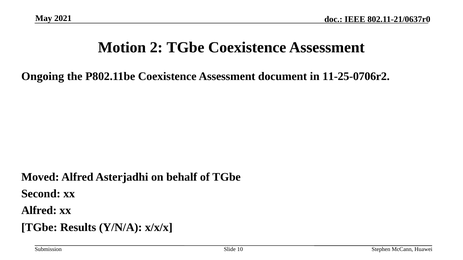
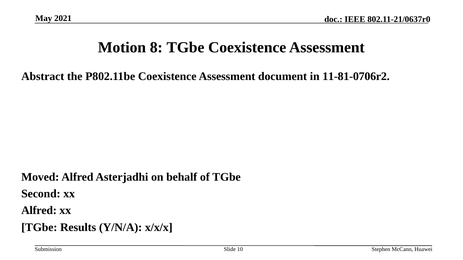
2: 2 -> 8
Ongoing: Ongoing -> Abstract
11-25-0706r2: 11-25-0706r2 -> 11-81-0706r2
